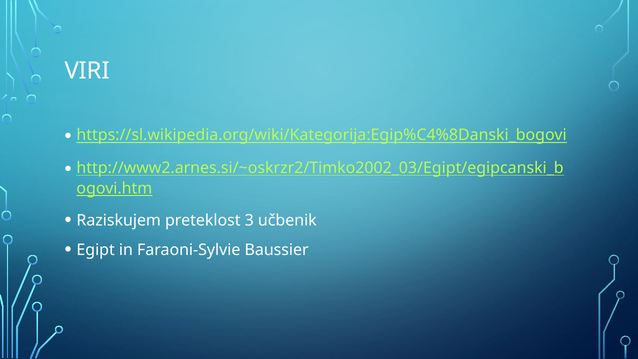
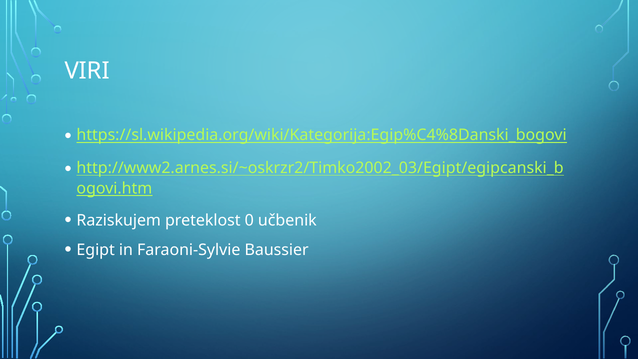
3: 3 -> 0
